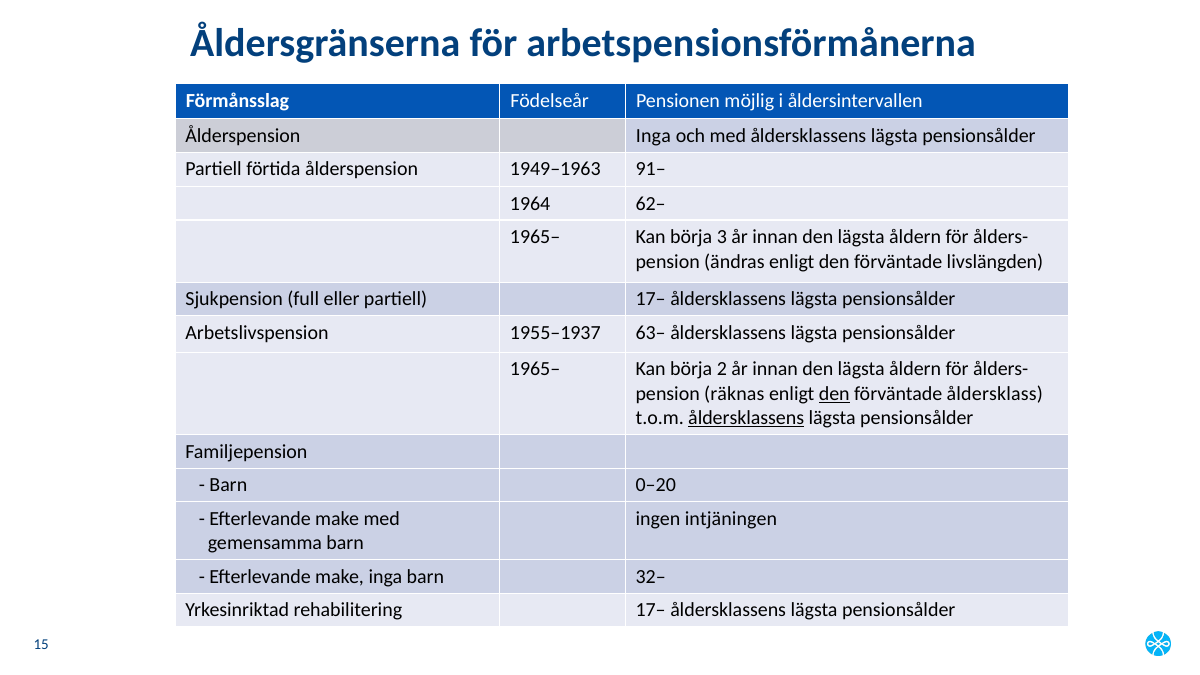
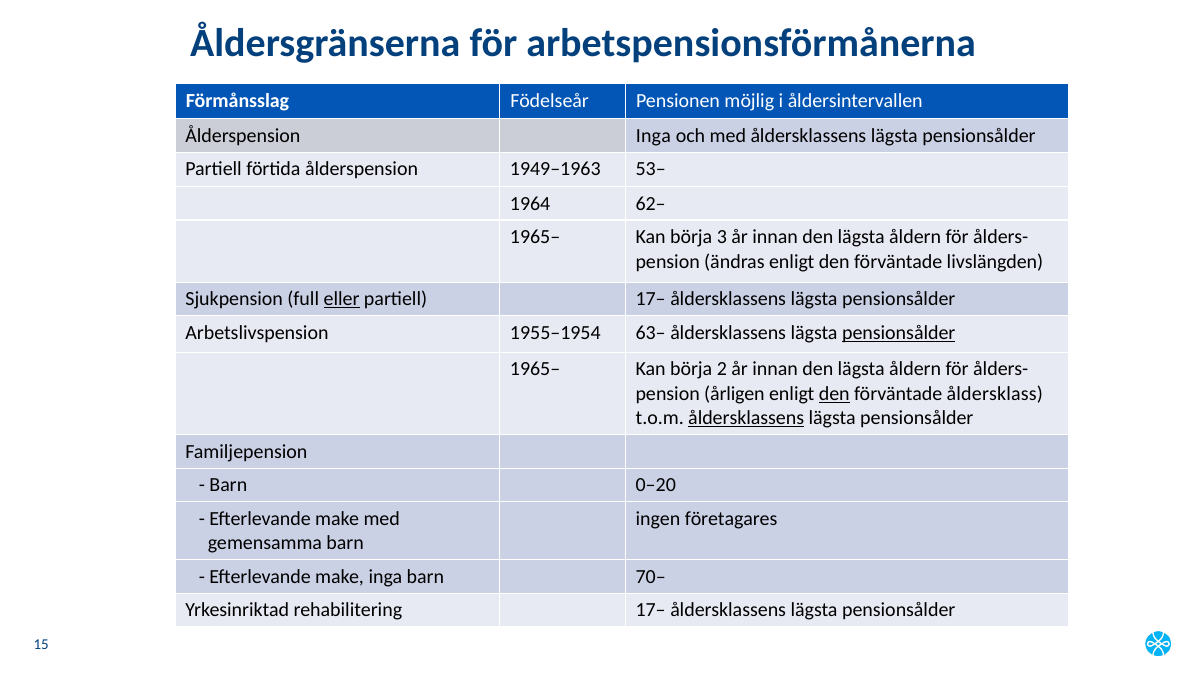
91–: 91– -> 53–
eller underline: none -> present
1955–1937: 1955–1937 -> 1955–1954
pensionsålder at (899, 333) underline: none -> present
räknas: räknas -> årligen
intjäningen: intjäningen -> företagares
32–: 32– -> 70–
